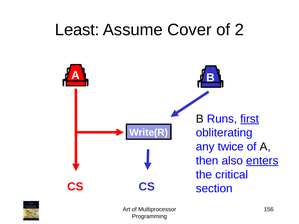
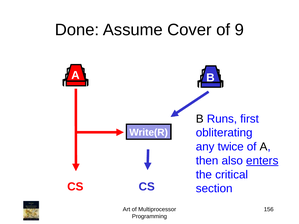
Least: Least -> Done
2: 2 -> 9
first underline: present -> none
